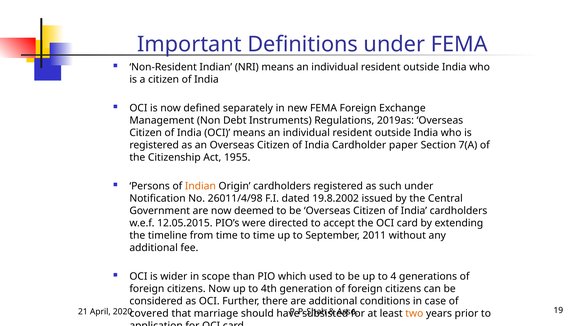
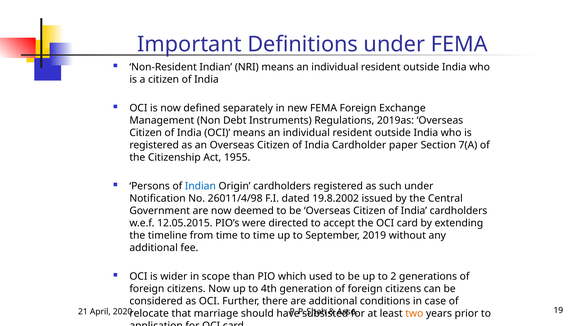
Indian at (200, 186) colour: orange -> blue
2011: 2011 -> 2019
4: 4 -> 2
covered: covered -> relocate
